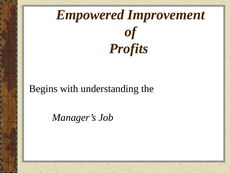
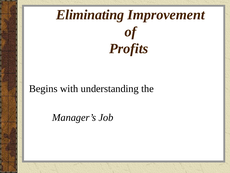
Empowered: Empowered -> Eliminating
